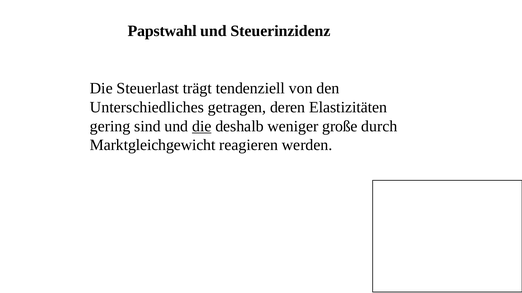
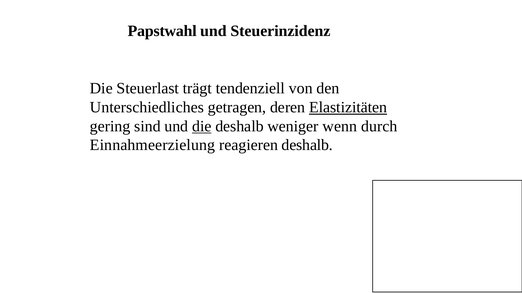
Elastizitäten underline: none -> present
große: große -> wenn
Marktgleichgewicht: Marktgleichgewicht -> Einnahmeerzielung
reagieren werden: werden -> deshalb
